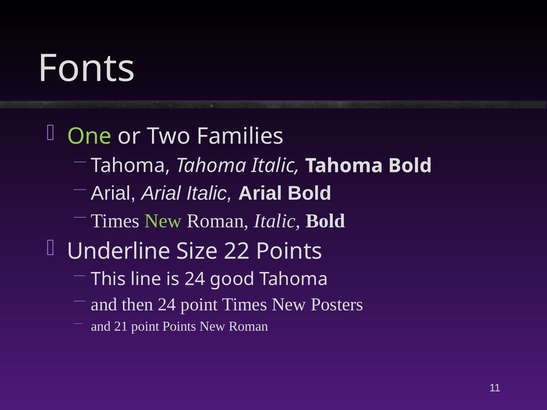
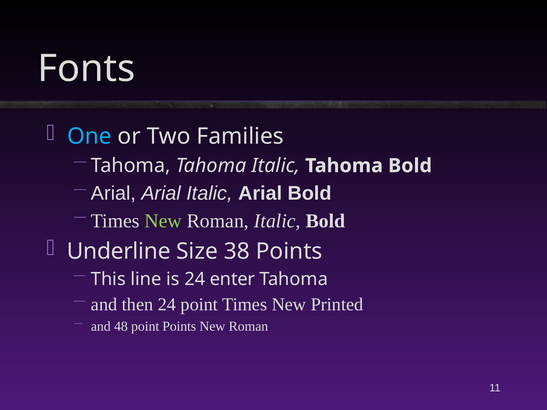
One colour: light green -> light blue
22: 22 -> 38
good: good -> enter
Posters: Posters -> Printed
21: 21 -> 48
